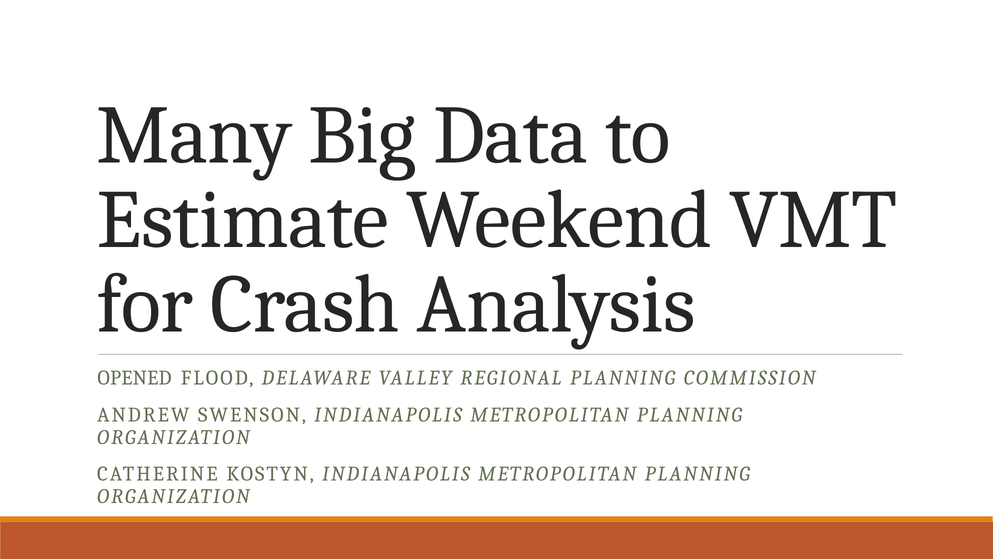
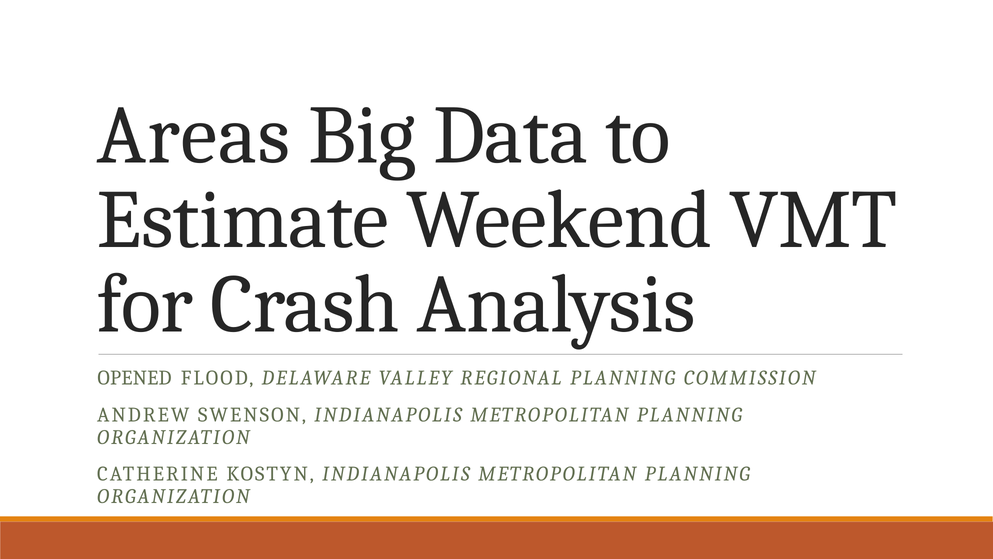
Many: Many -> Areas
